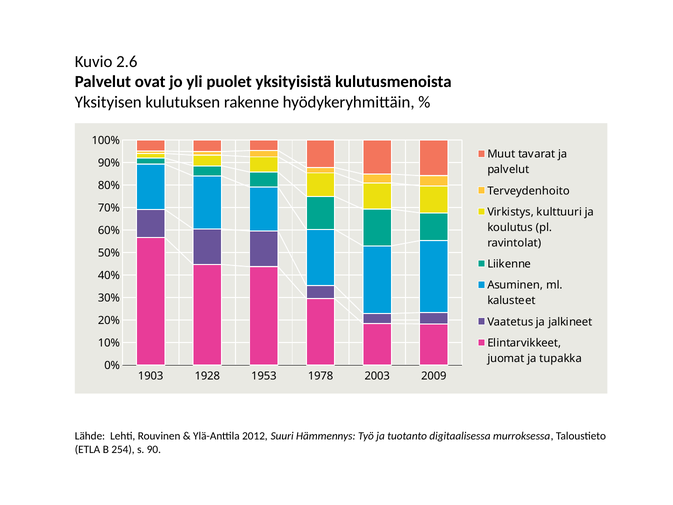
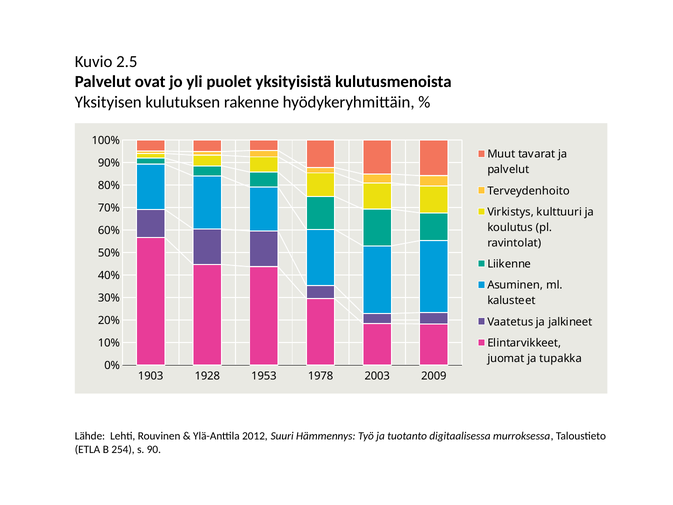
2.6: 2.6 -> 2.5
